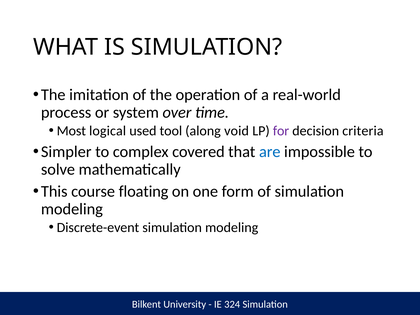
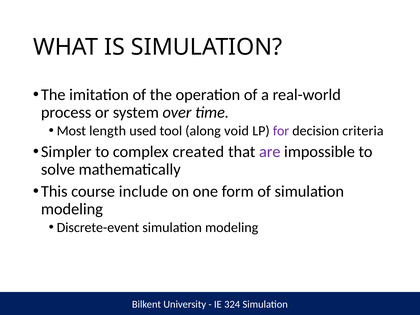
logical: logical -> length
covered: covered -> created
are colour: blue -> purple
floating: floating -> include
